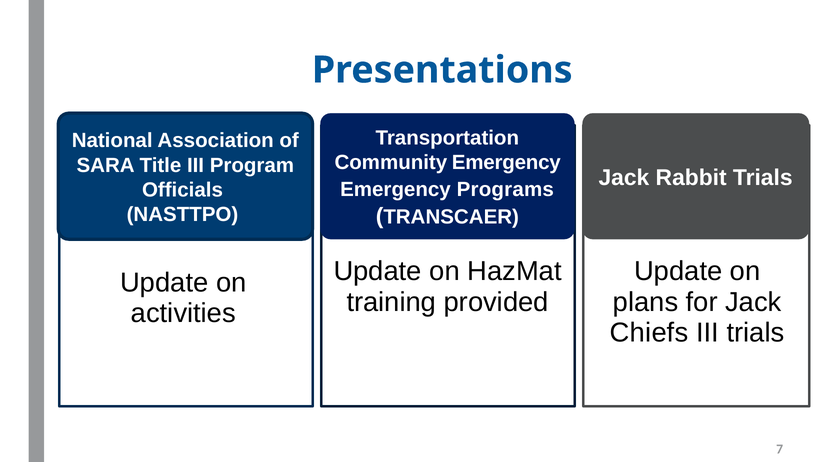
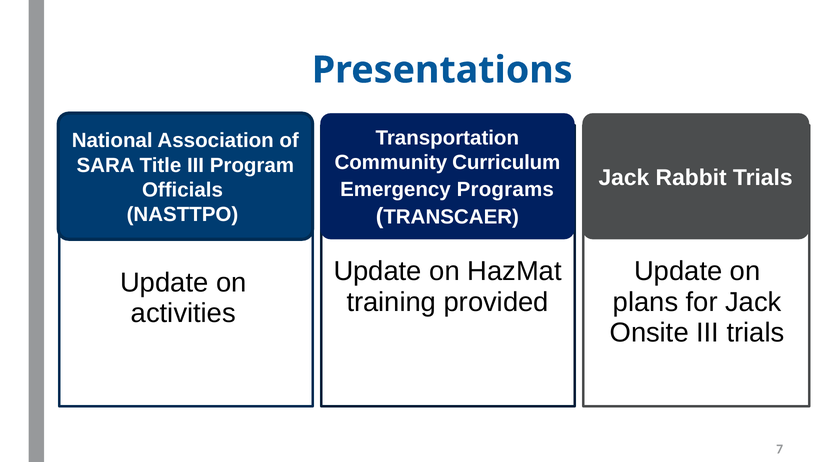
Community Emergency: Emergency -> Curriculum
Chiefs: Chiefs -> Onsite
